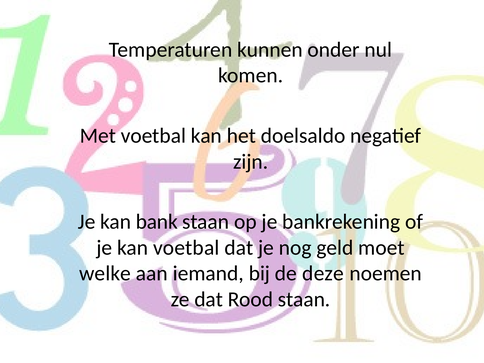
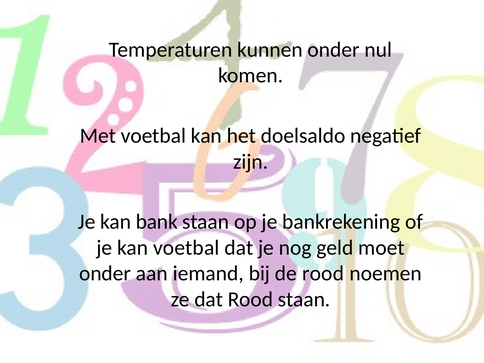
welke at (105, 273): welke -> onder
de deze: deze -> rood
